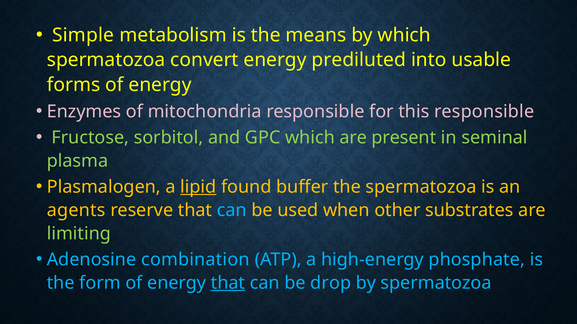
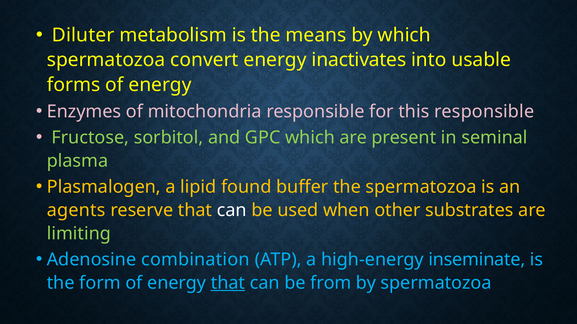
Simple: Simple -> Diluter
prediluted: prediluted -> inactivates
lipid underline: present -> none
can at (232, 211) colour: light blue -> white
phosphate: phosphate -> inseminate
drop: drop -> from
